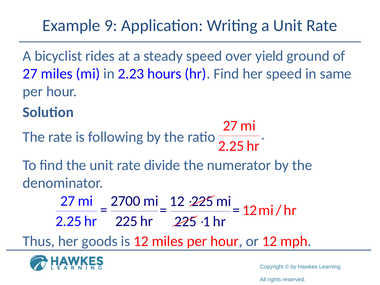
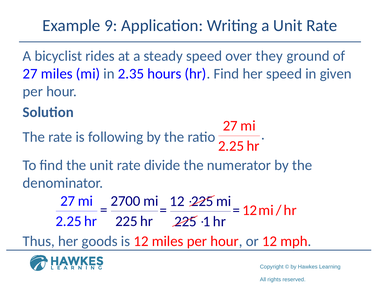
yield: yield -> they
2.23: 2.23 -> 2.35
same: same -> given
